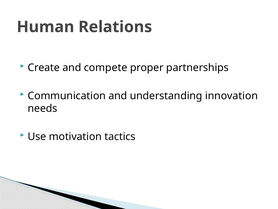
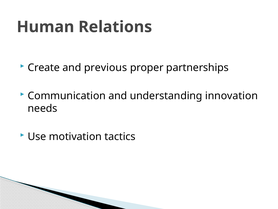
compete: compete -> previous
